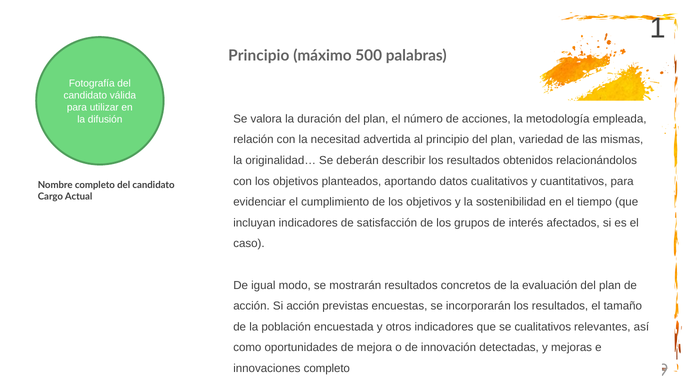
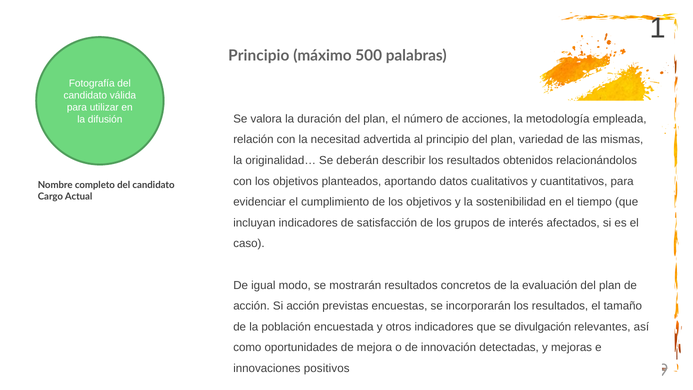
se cualitativos: cualitativos -> divulgación
innovaciones completo: completo -> positivos
